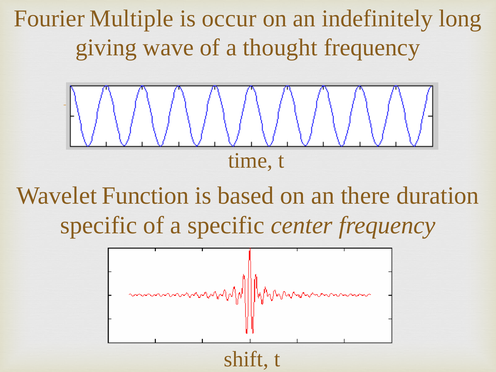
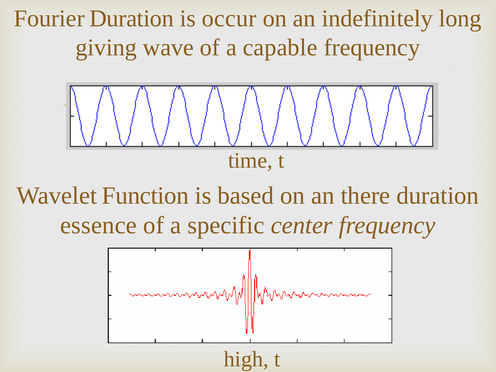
Fourier Multiple: Multiple -> Duration
thought: thought -> capable
specific at (99, 225): specific -> essence
shift: shift -> high
